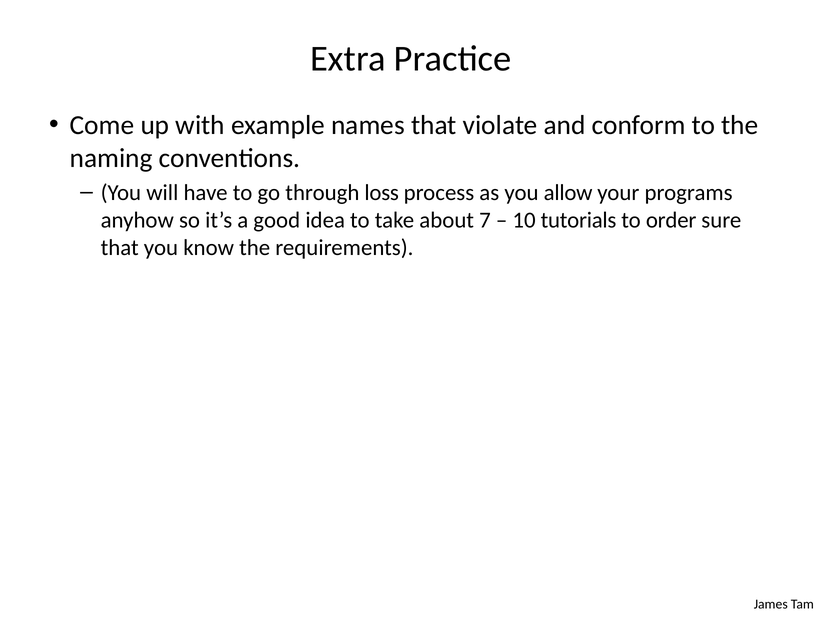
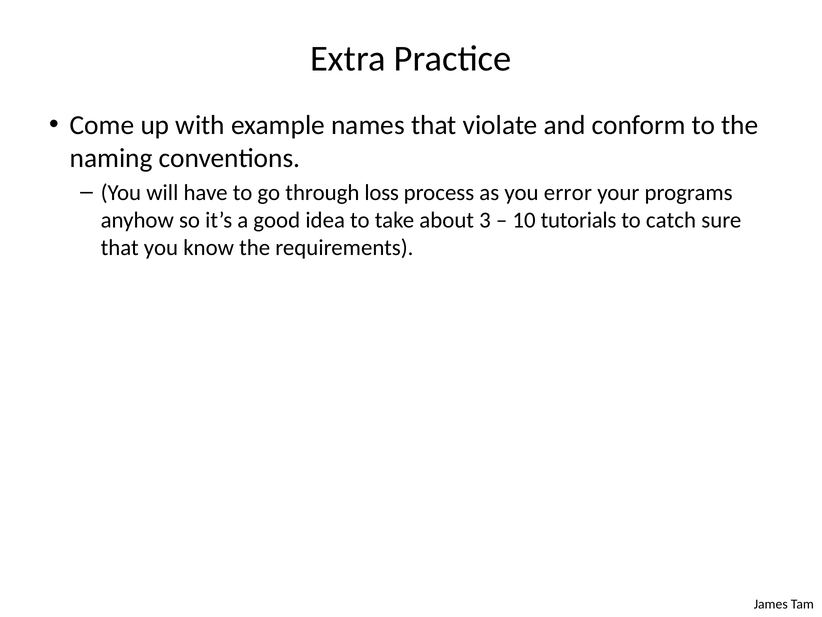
allow: allow -> error
7: 7 -> 3
order: order -> catch
